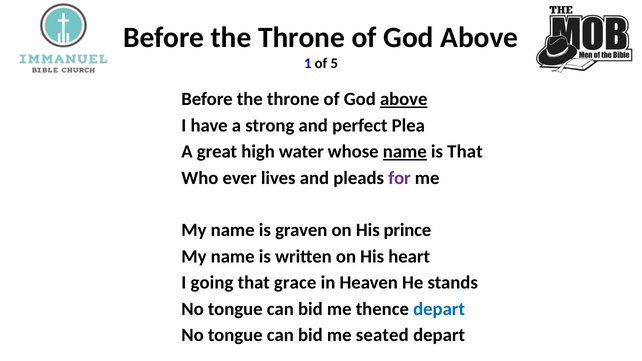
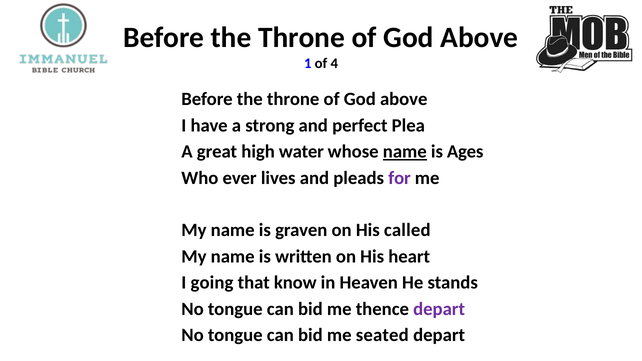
5: 5 -> 4
above at (404, 99) underline: present -> none
is That: That -> Ages
prince: prince -> called
grace: grace -> know
depart at (439, 309) colour: blue -> purple
